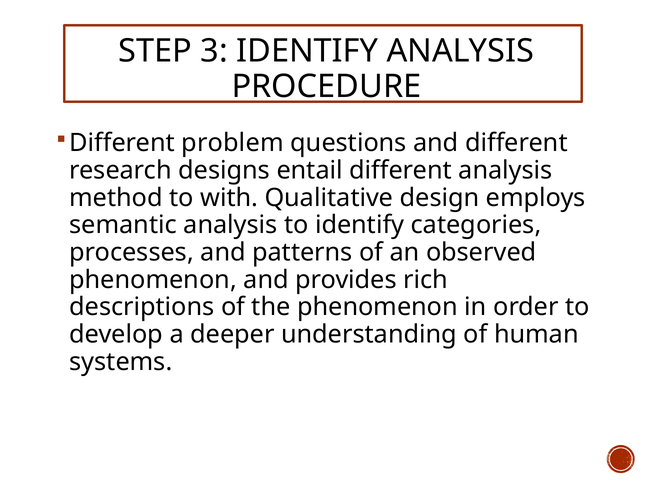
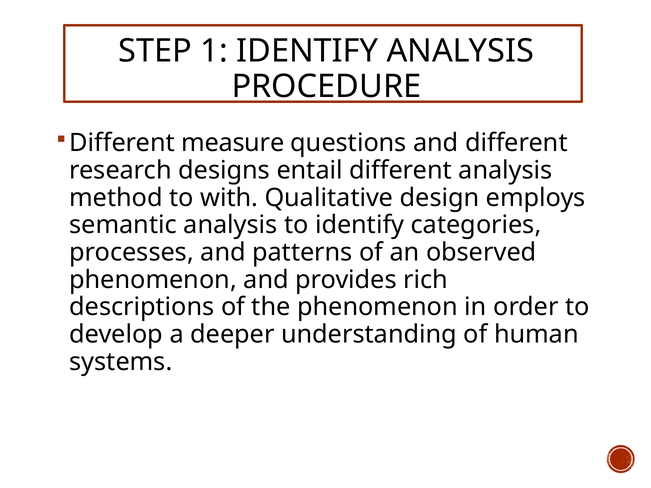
3: 3 -> 1
problem: problem -> measure
